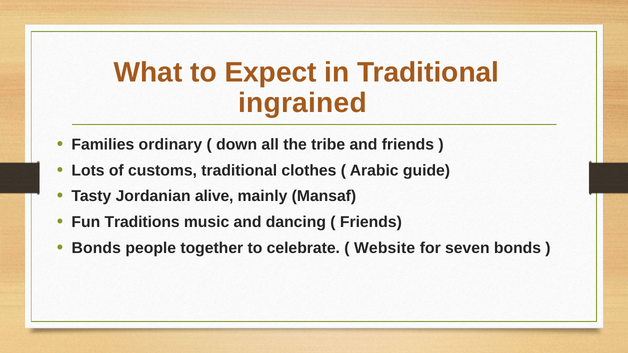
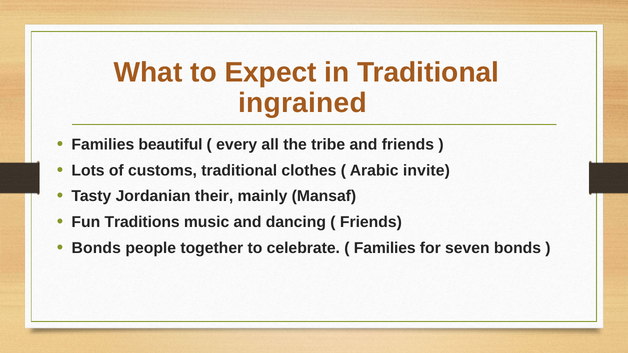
ordinary: ordinary -> beautiful
down: down -> every
guide: guide -> invite
alive: alive -> their
Website at (385, 248): Website -> Families
